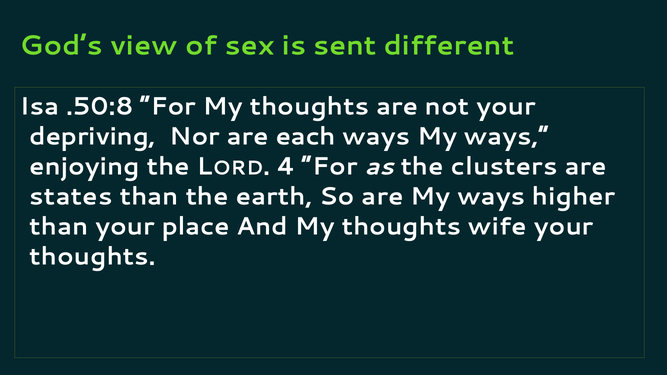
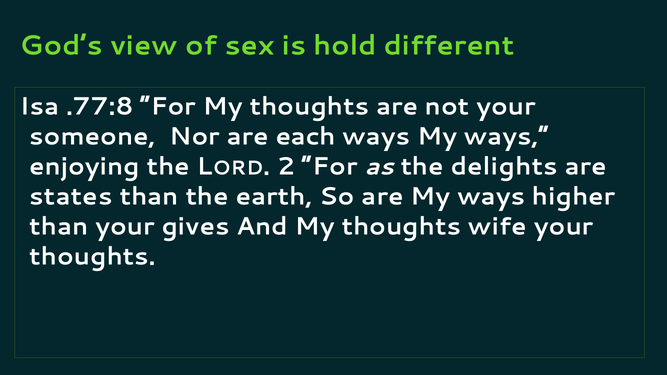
sent: sent -> hold
.50:8: .50:8 -> .77:8
depriving: depriving -> someone
4: 4 -> 2
clusters: clusters -> delights
place: place -> gives
